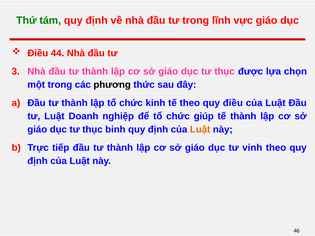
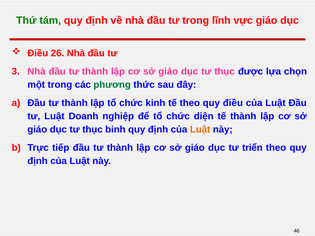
44: 44 -> 26
phương colour: black -> green
giúp: giúp -> diện
vinh: vinh -> triển
